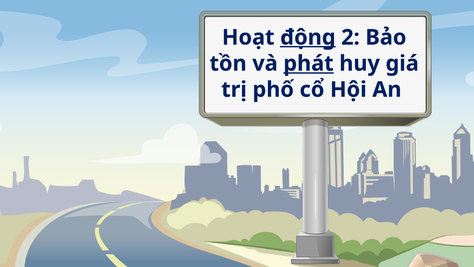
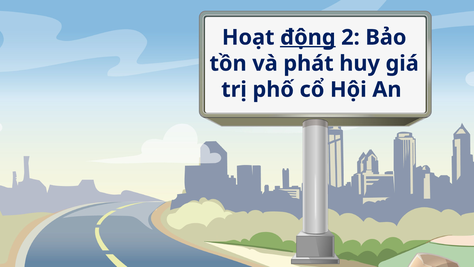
phát underline: present -> none
